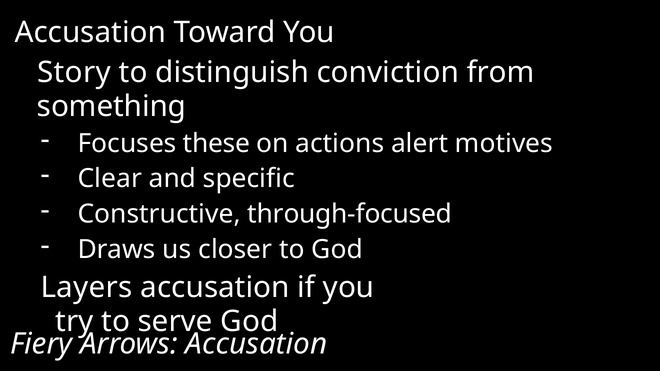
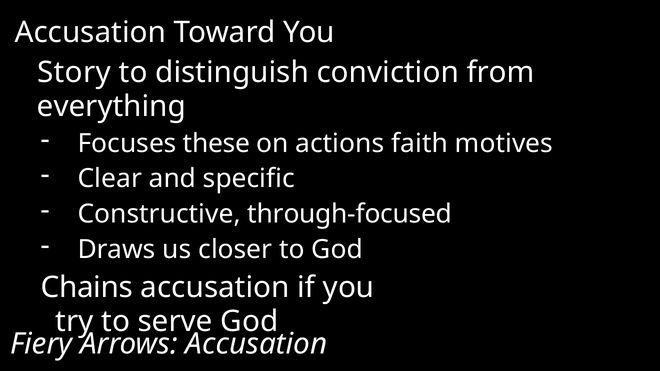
something: something -> everything
alert: alert -> faith
Layers: Layers -> Chains
